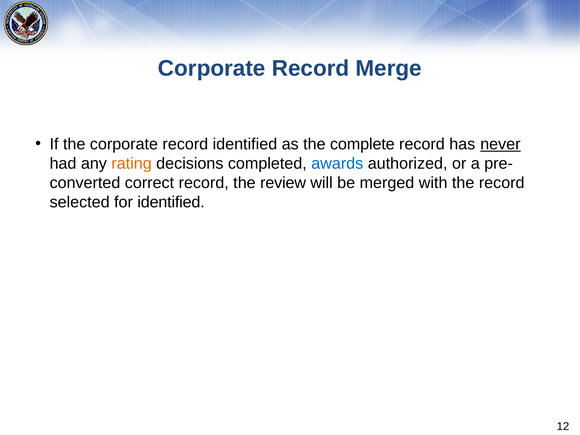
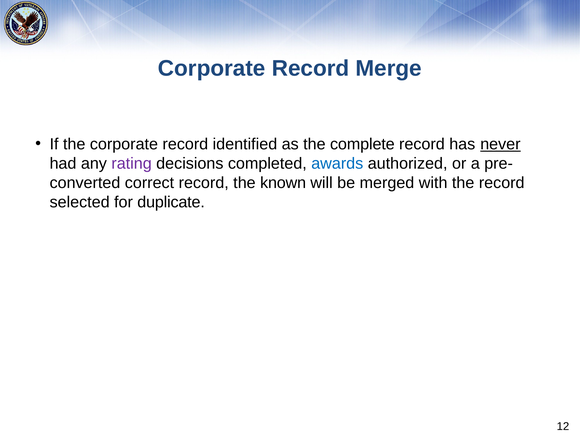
rating colour: orange -> purple
review: review -> known
for identified: identified -> duplicate
